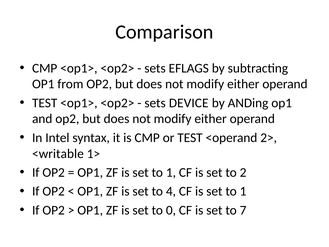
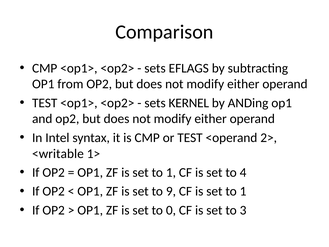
DEVICE: DEVICE -> KERNEL
2: 2 -> 4
4: 4 -> 9
7: 7 -> 3
